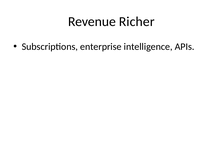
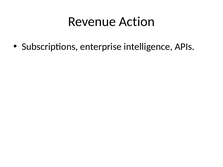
Richer: Richer -> Action
